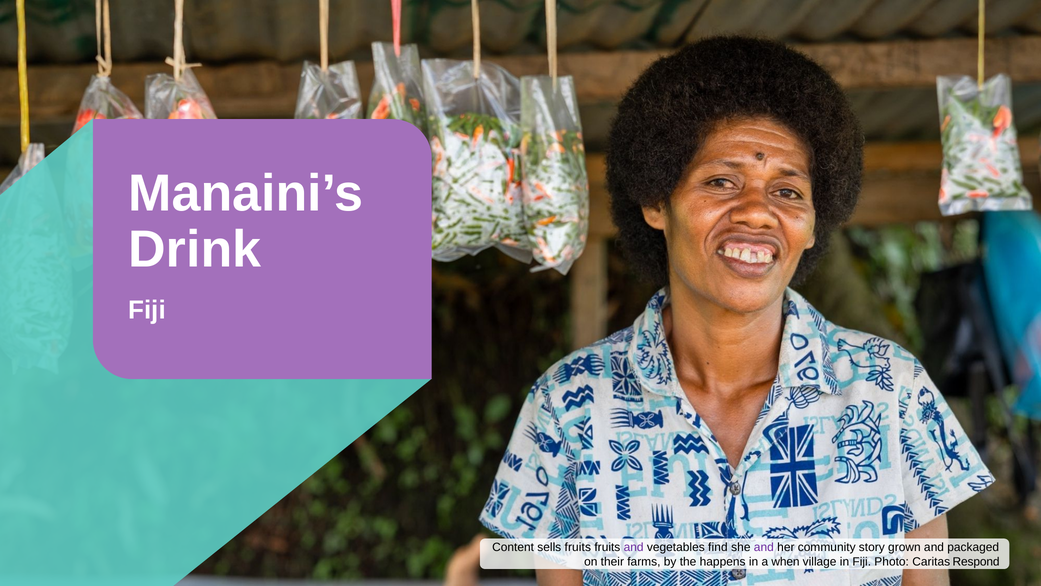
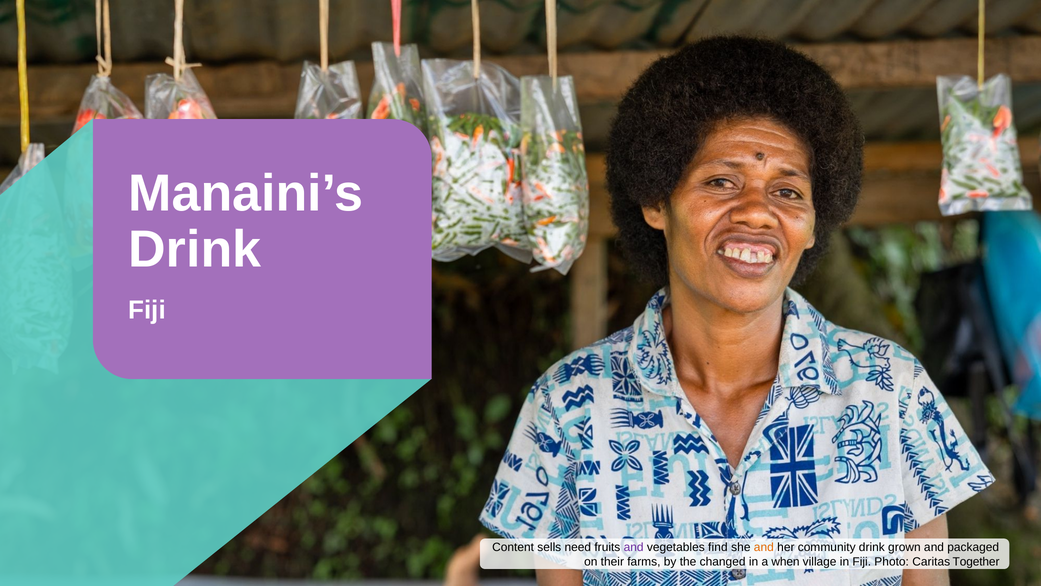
sells fruits: fruits -> need
and at (764, 547) colour: purple -> orange
community story: story -> drink
happens: happens -> changed
Respond: Respond -> Together
